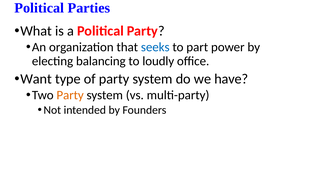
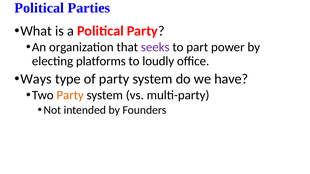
seeks colour: blue -> purple
balancing: balancing -> platforms
Want: Want -> Ways
